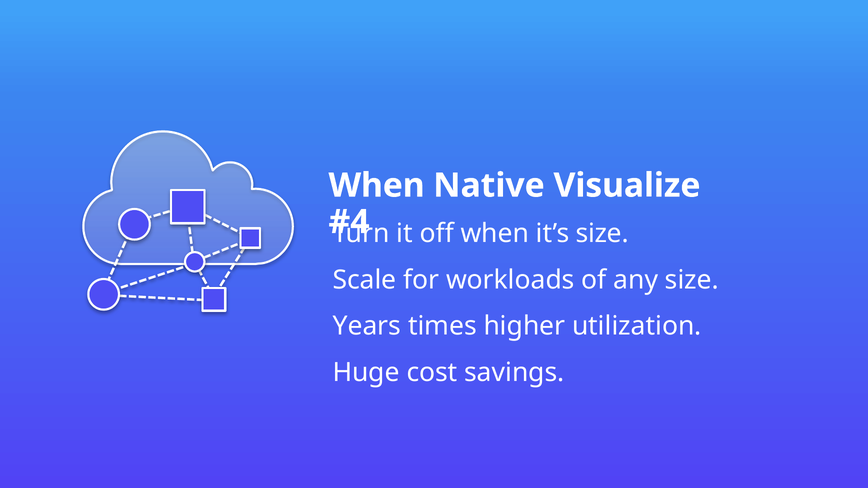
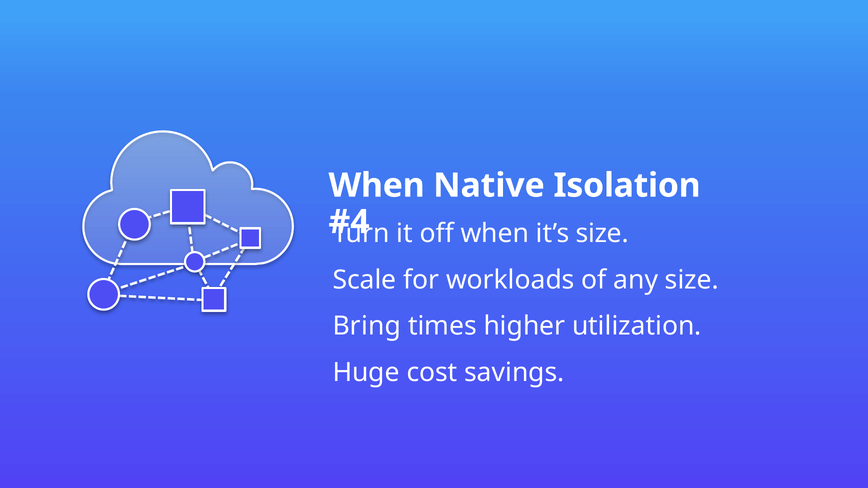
Visualize: Visualize -> Isolation
Years: Years -> Bring
